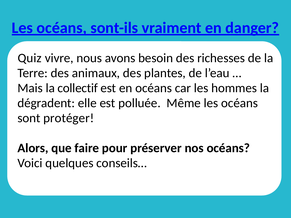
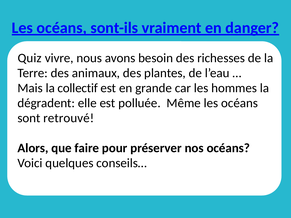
en océans: océans -> grande
protéger: protéger -> retrouvé
